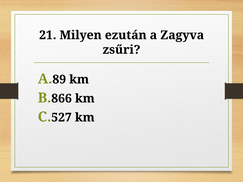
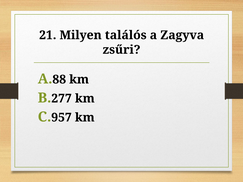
ezután: ezután -> találós
89: 89 -> 88
866: 866 -> 277
527: 527 -> 957
